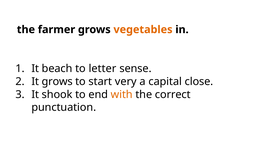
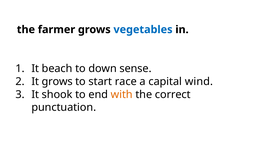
vegetables colour: orange -> blue
letter: letter -> down
very: very -> race
close: close -> wind
